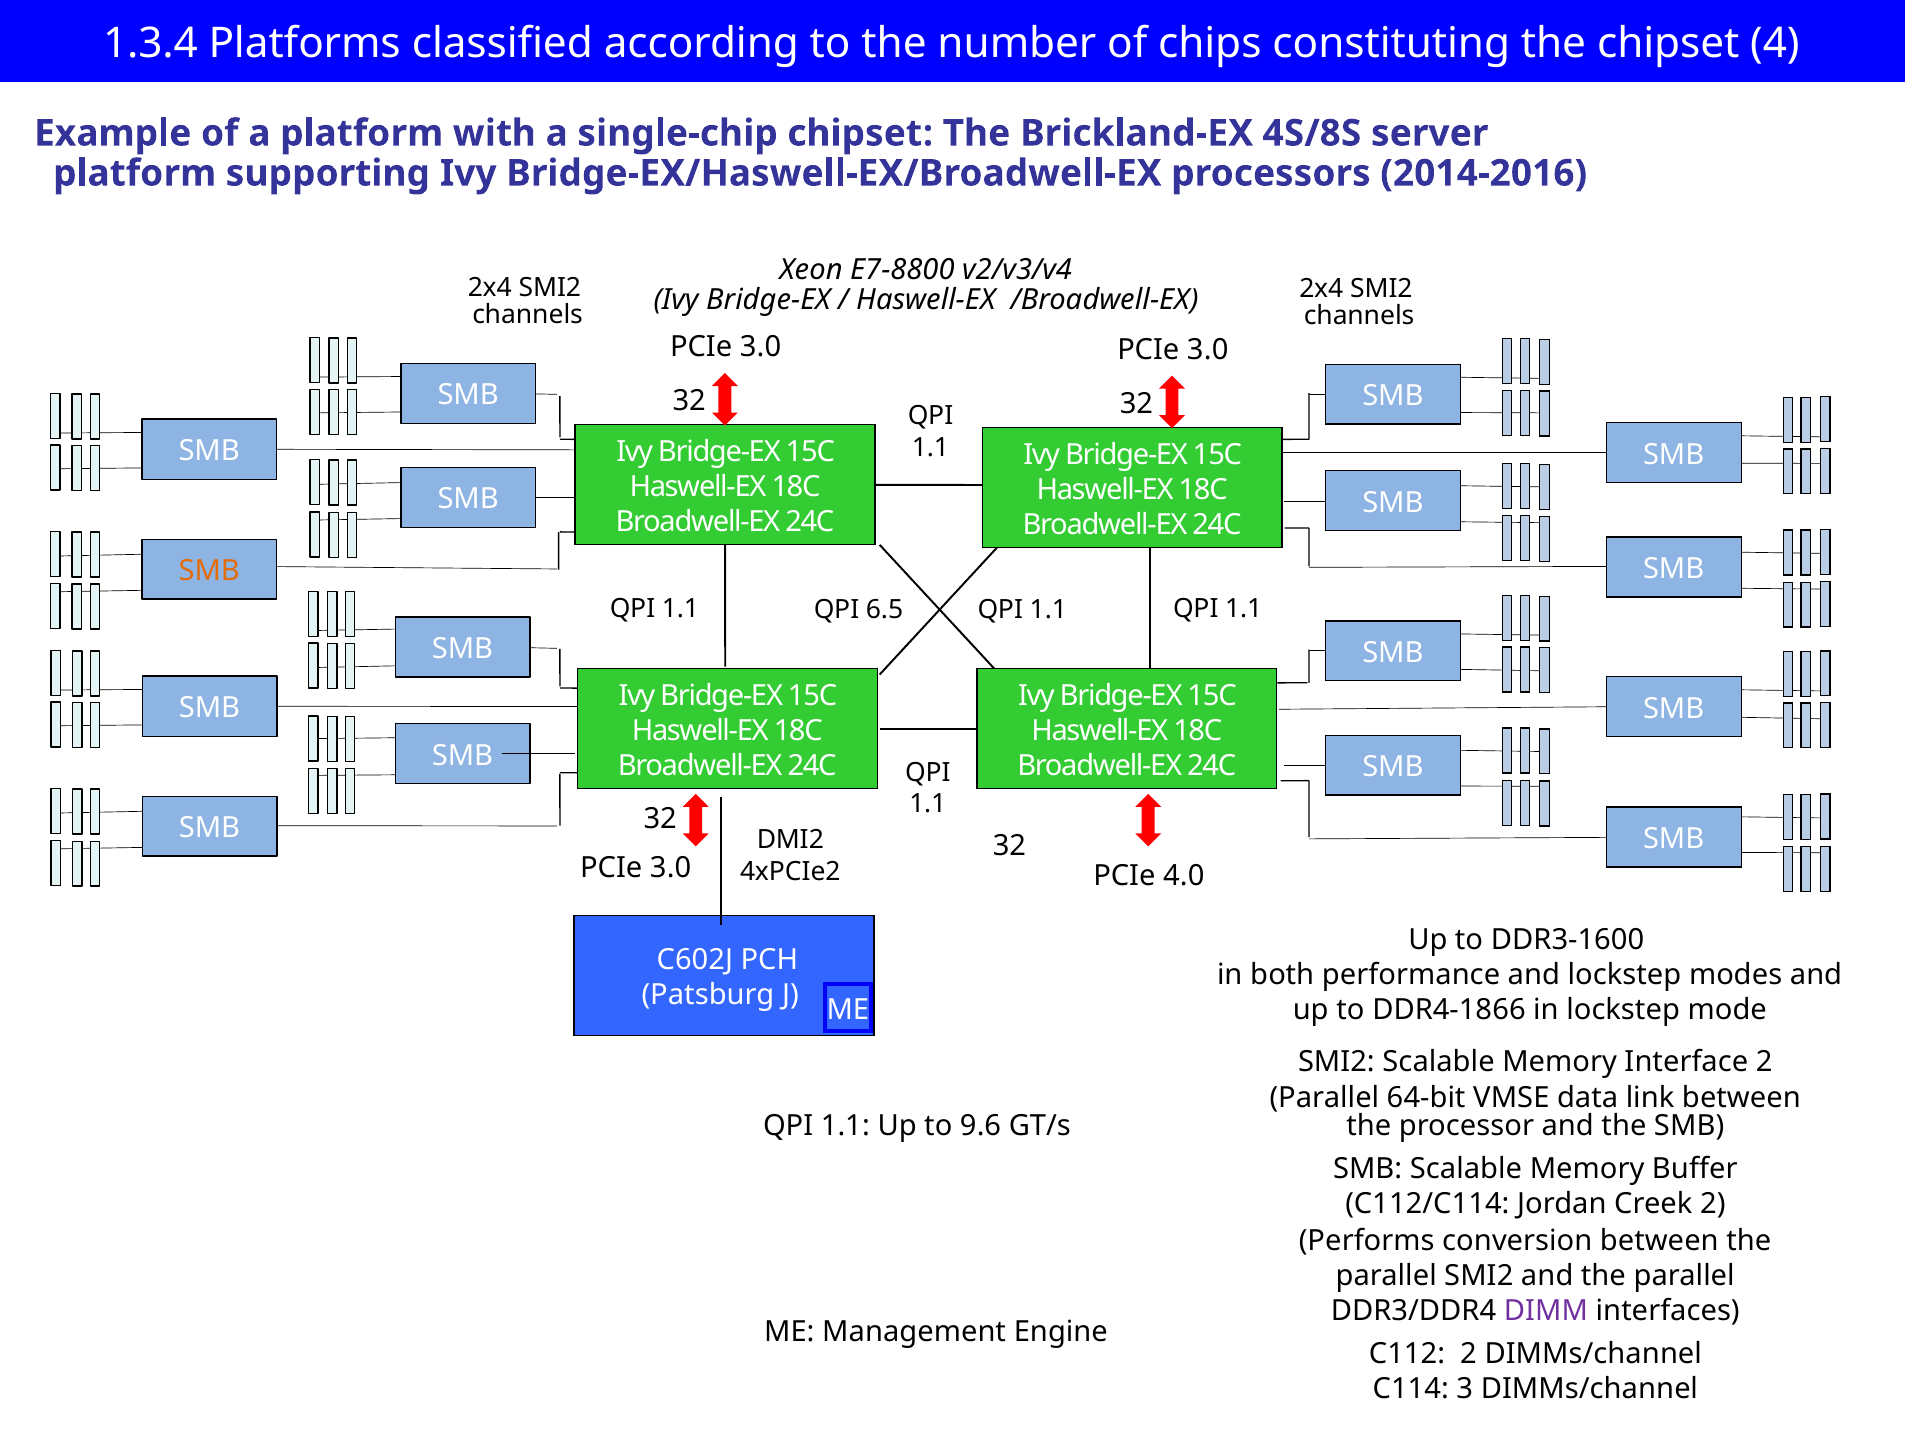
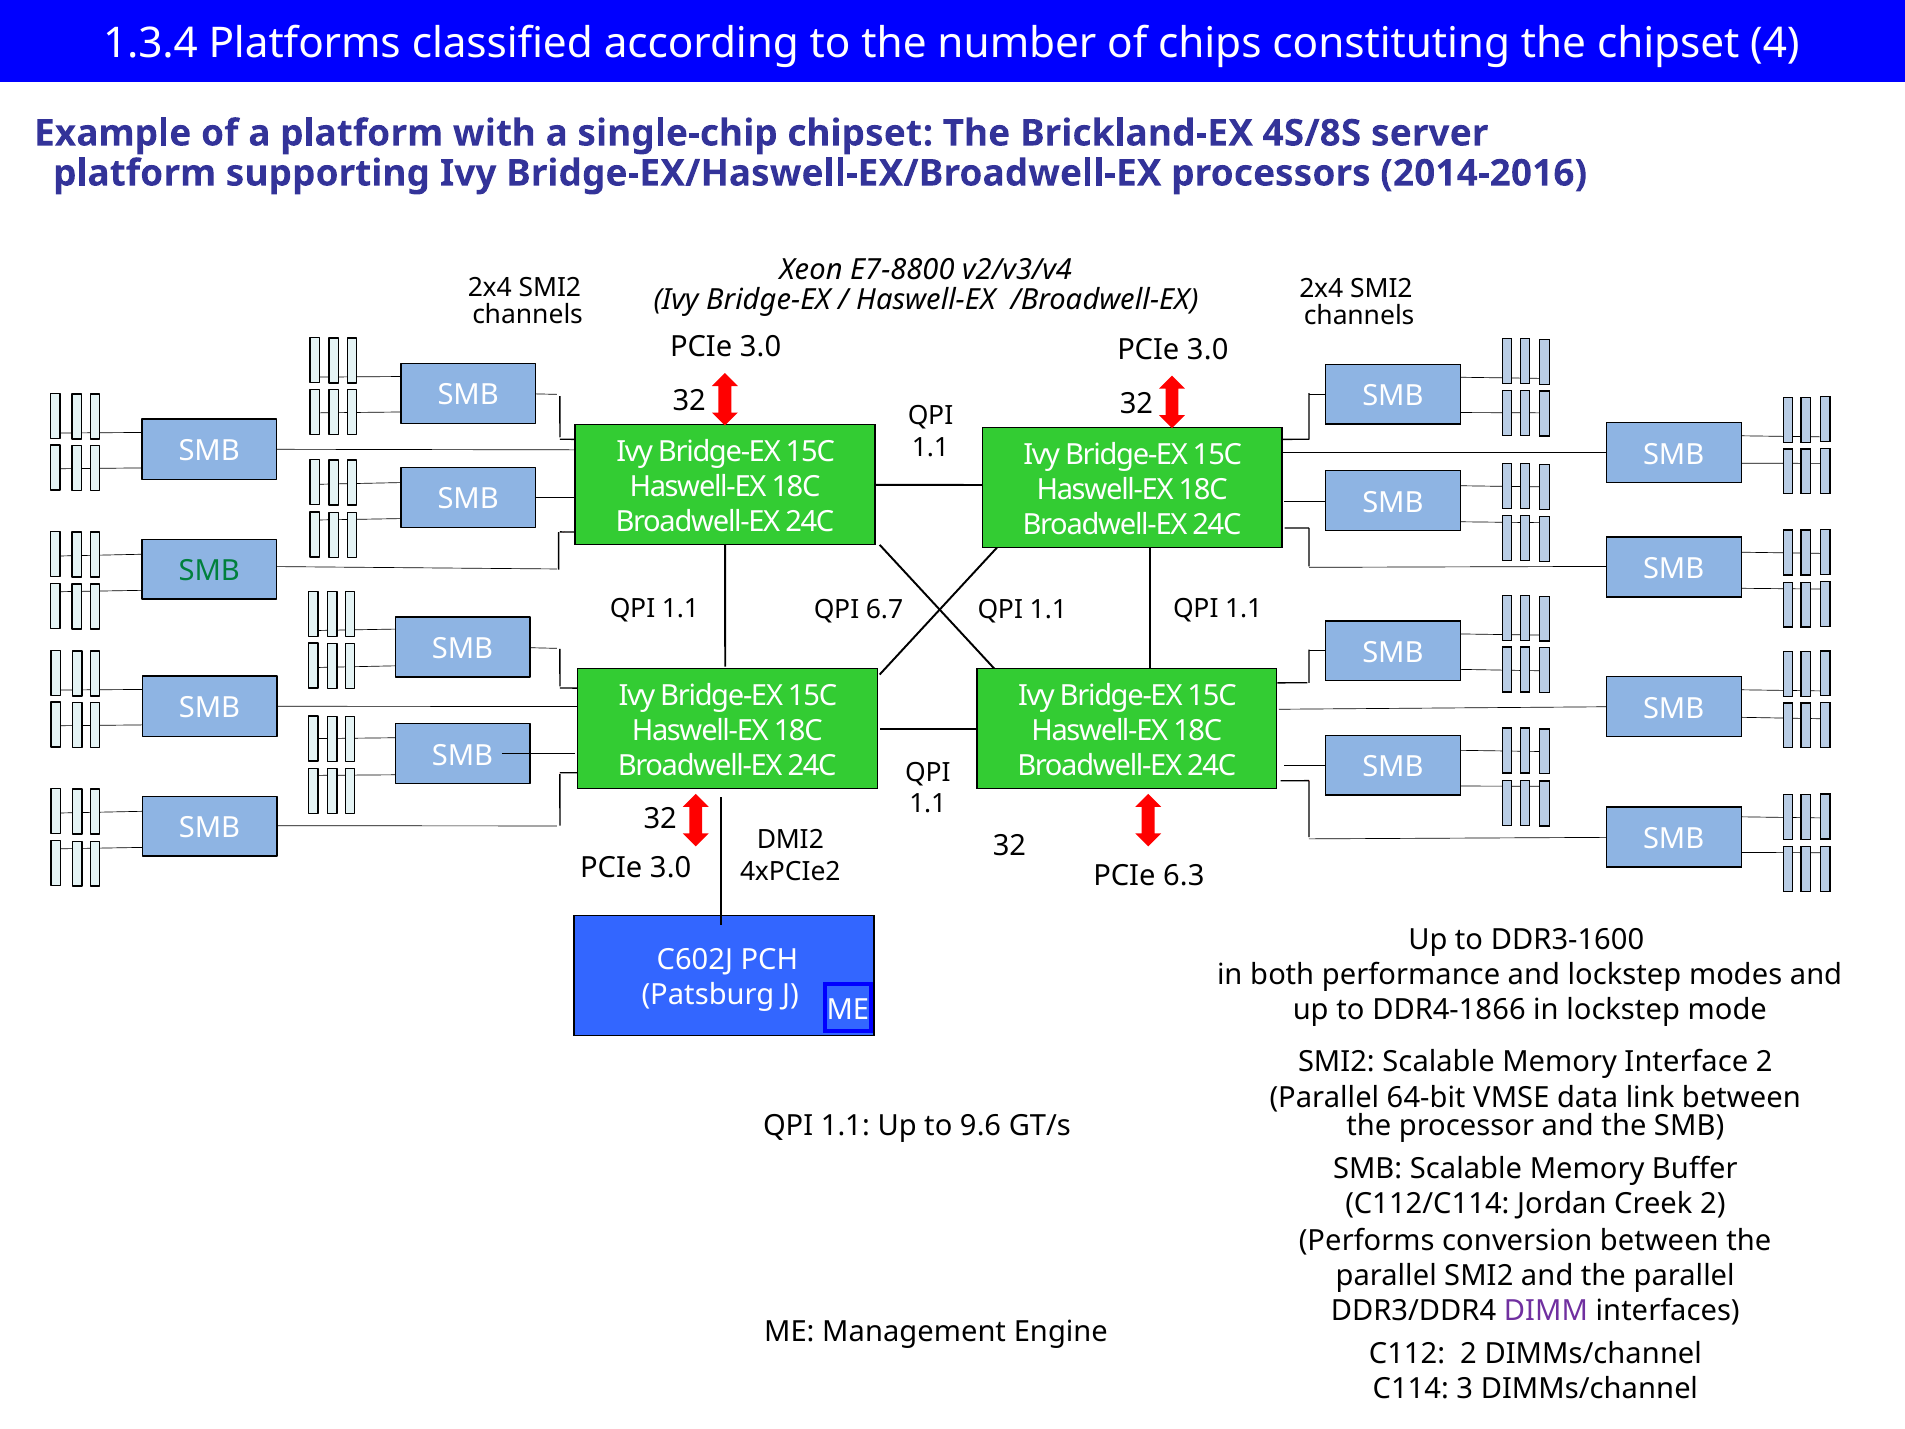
SMB at (209, 571) colour: orange -> green
6.5: 6.5 -> 6.7
4.0: 4.0 -> 6.3
